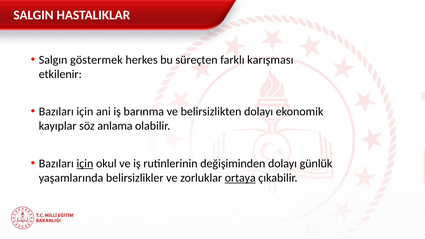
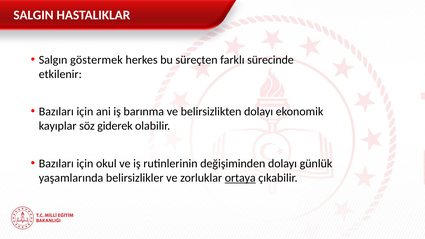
karışması: karışması -> sürecinde
anlama: anlama -> giderek
için at (85, 164) underline: present -> none
